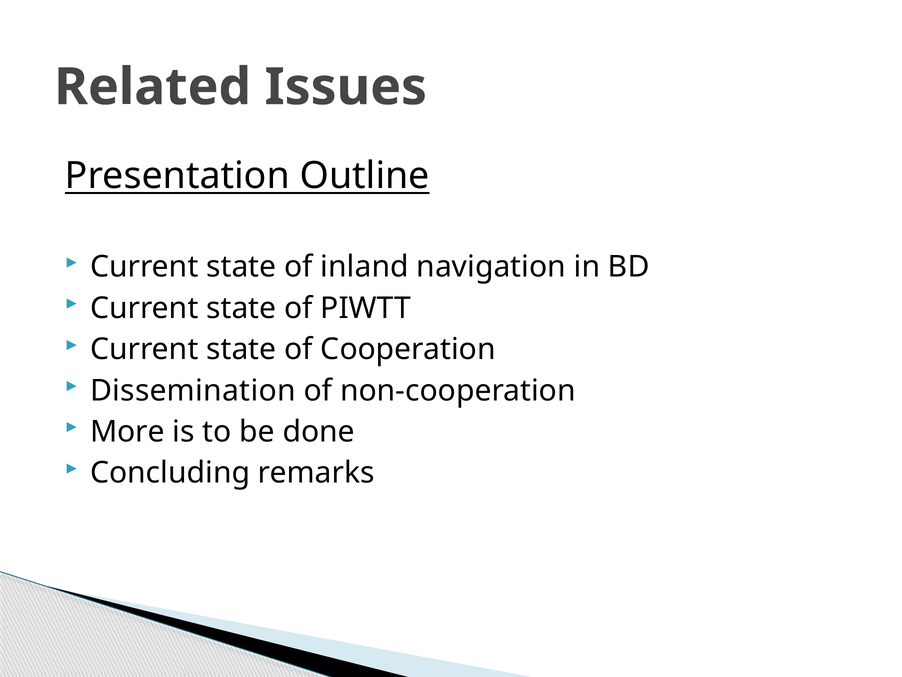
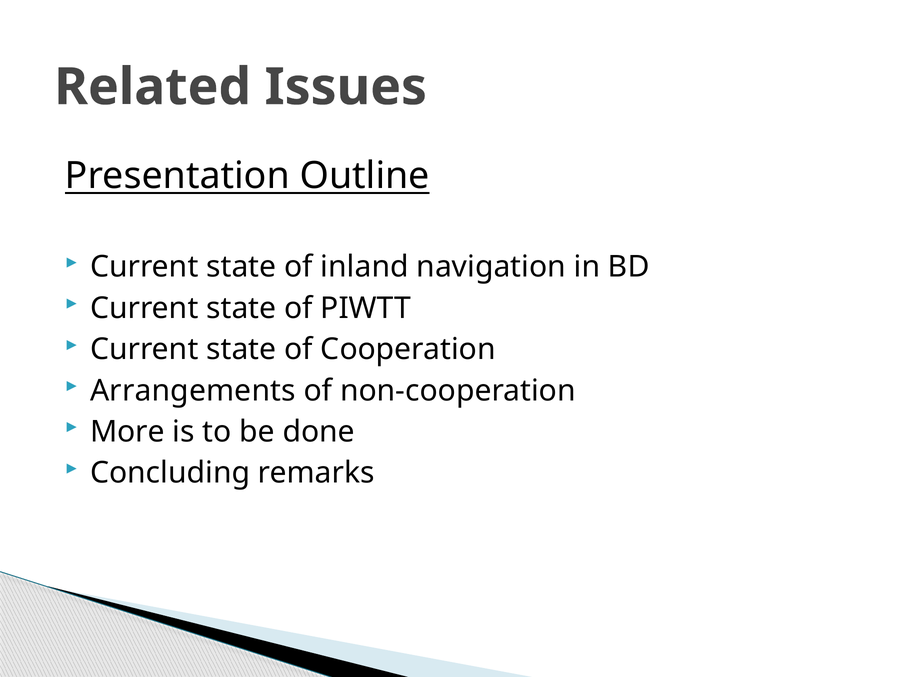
Dissemination: Dissemination -> Arrangements
